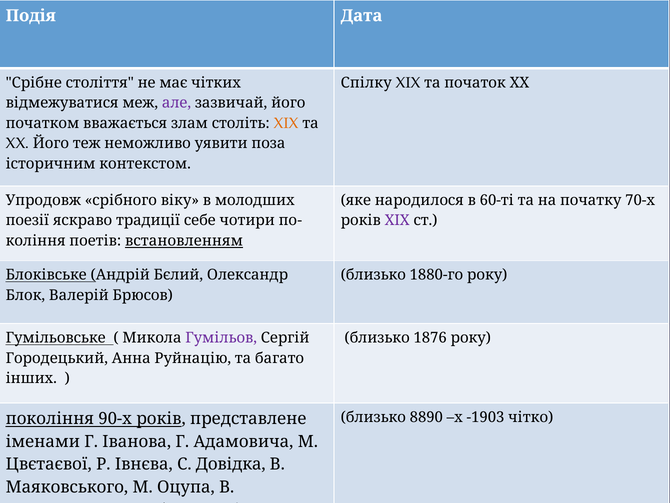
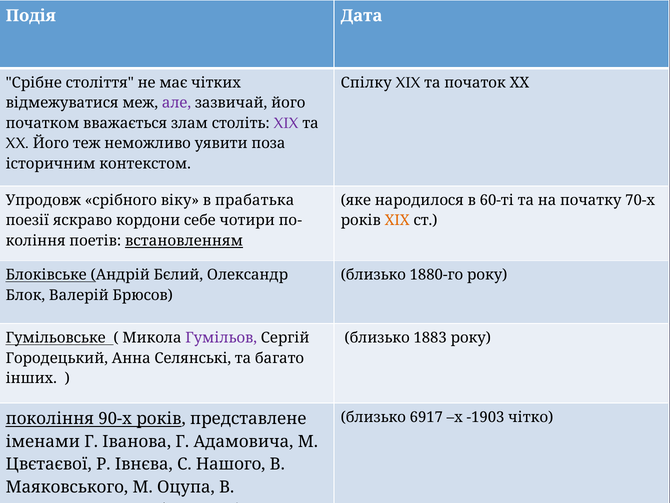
XIX at (286, 123) colour: orange -> purple
молодших: молодших -> прабатька
традиції: традиції -> кордони
XIX at (397, 220) colour: purple -> orange
1876: 1876 -> 1883
Руйнацію: Руйнацію -> Селянські
8890: 8890 -> 6917
Довідка: Довідка -> Нашого
